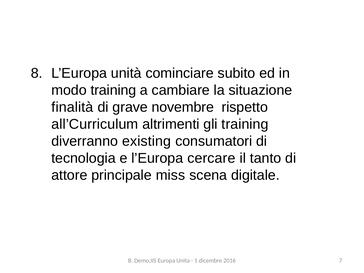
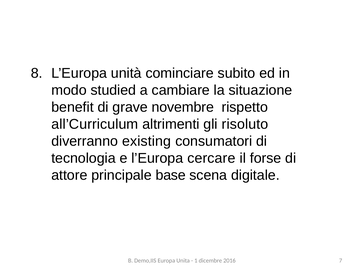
modo training: training -> studied
finalità: finalità -> benefit
gli training: training -> risoluto
tanto: tanto -> forse
miss: miss -> base
